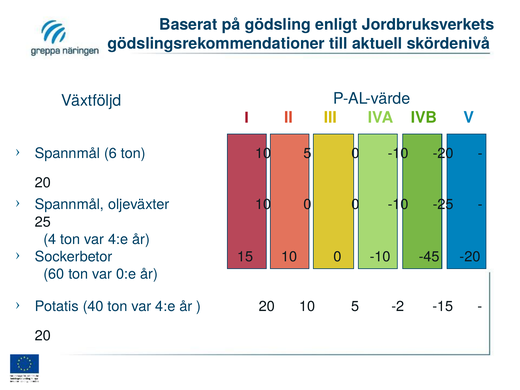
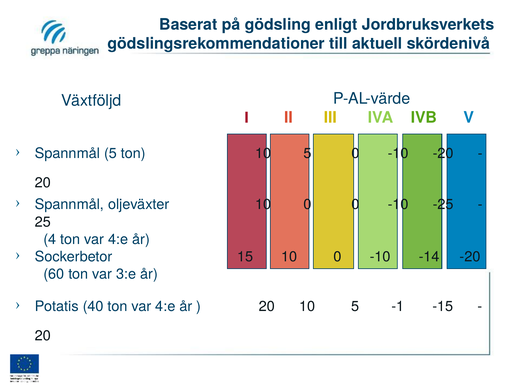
Spannmål 6: 6 -> 5
-45: -45 -> -14
0:e: 0:e -> 3:e
-2: -2 -> -1
